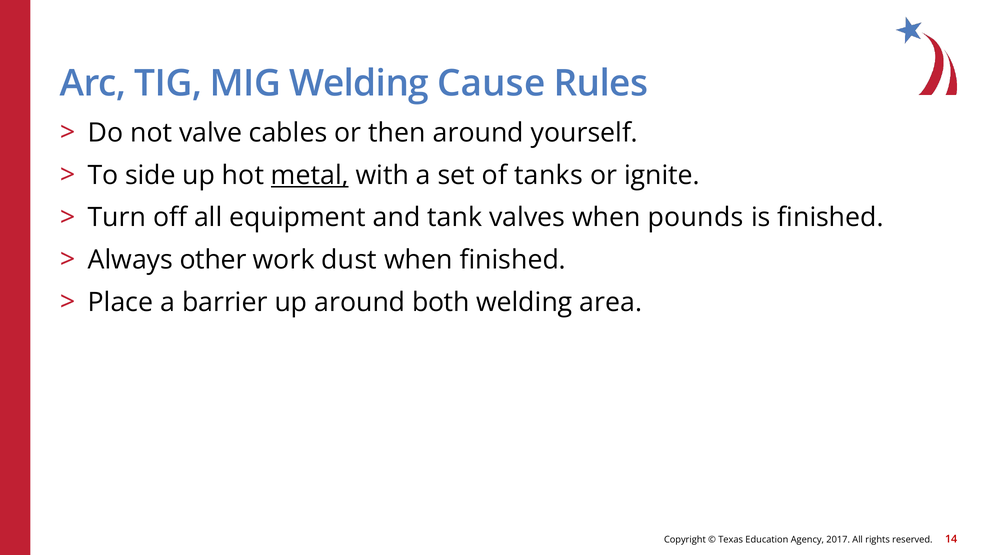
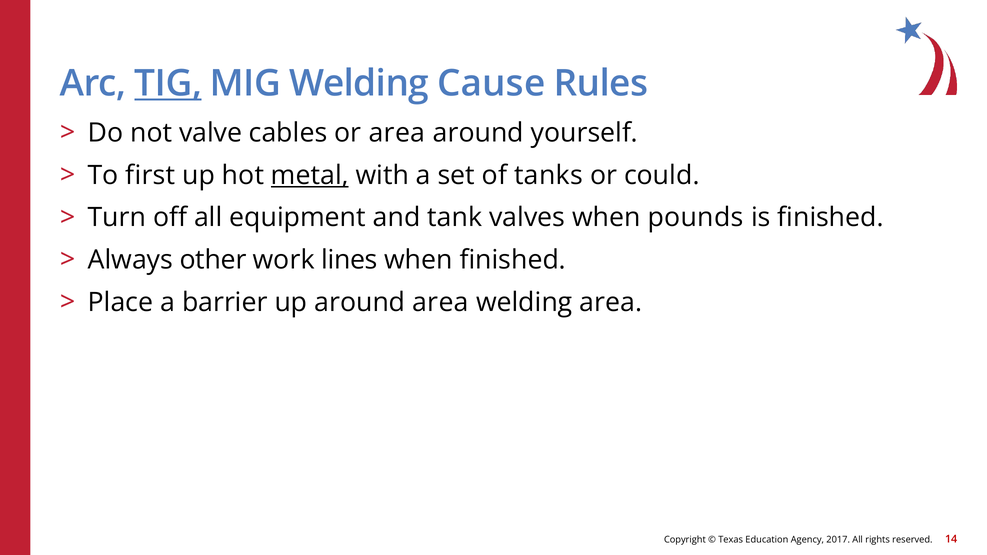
TIG underline: none -> present
or then: then -> area
side: side -> first
ignite: ignite -> could
dust: dust -> lines
around both: both -> area
